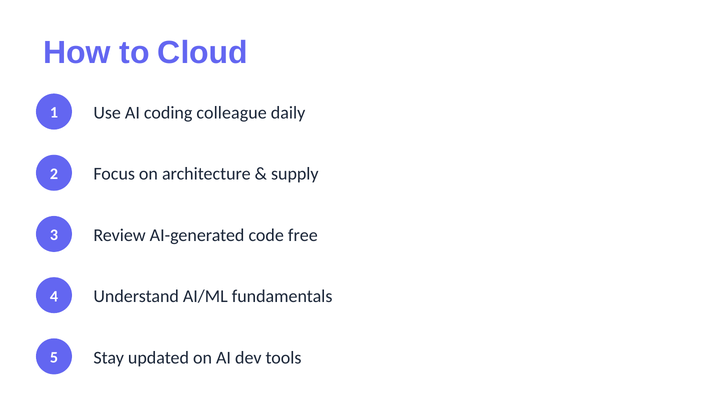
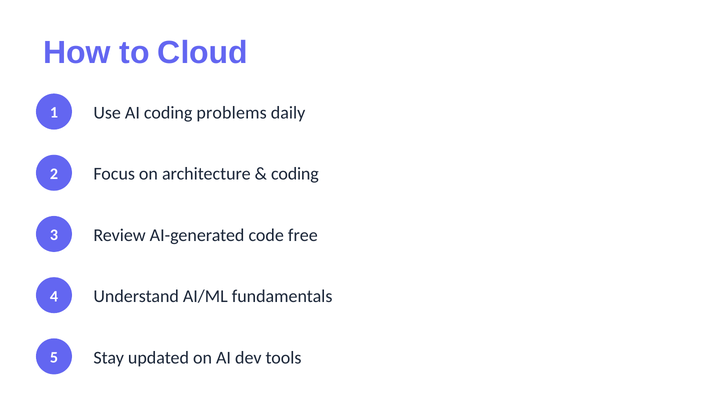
colleague: colleague -> problems
supply at (295, 174): supply -> coding
